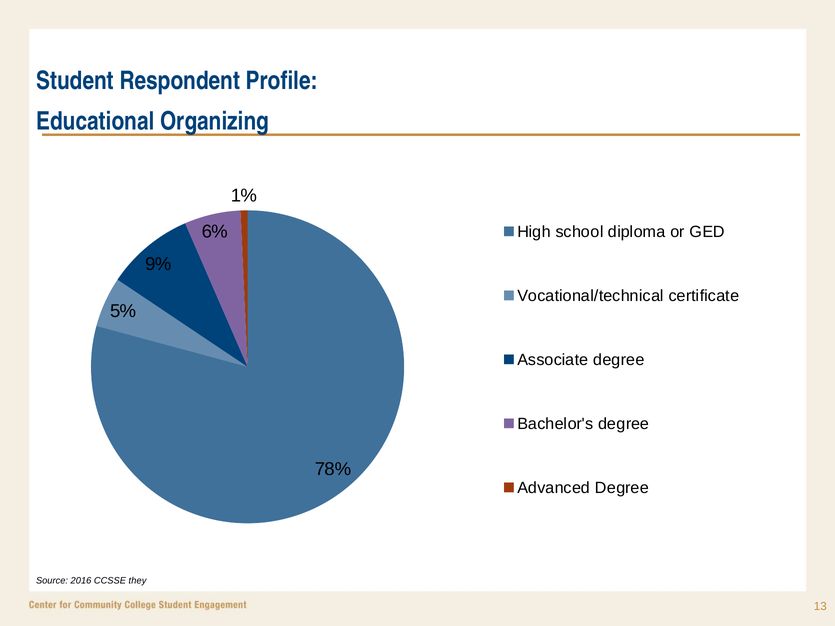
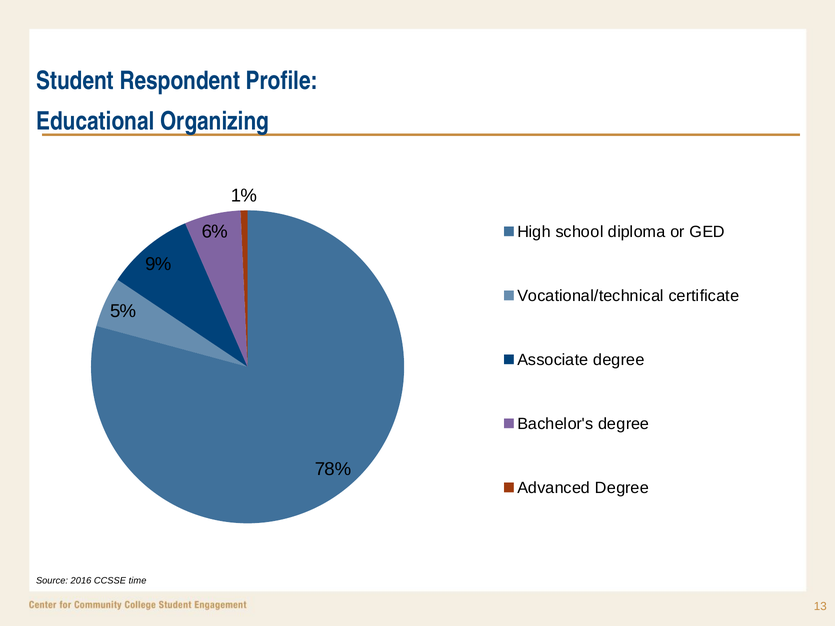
they: they -> time
